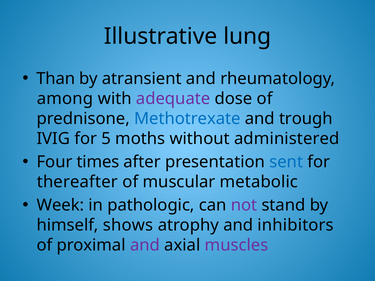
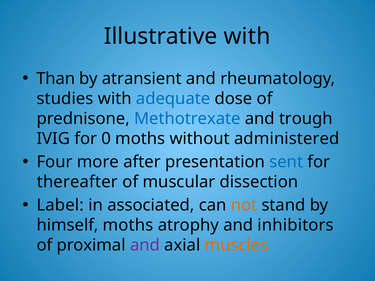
Illustrative lung: lung -> with
among: among -> studies
adequate colour: purple -> blue
5: 5 -> 0
times: times -> more
metabolic: metabolic -> dissection
Week: Week -> Label
pathologic: pathologic -> associated
not colour: purple -> orange
himself shows: shows -> moths
muscles colour: purple -> orange
